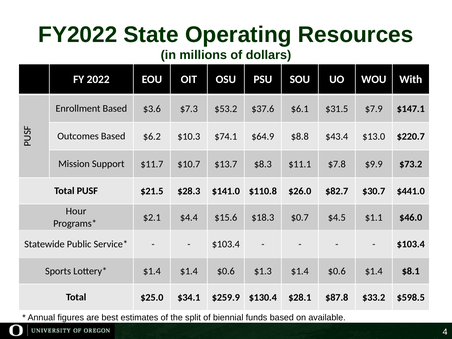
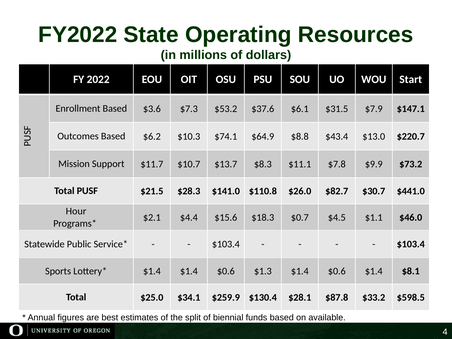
With: With -> Start
